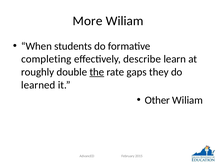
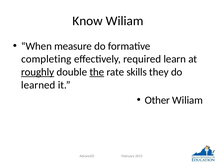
More: More -> Know
students: students -> measure
describe: describe -> required
roughly underline: none -> present
gaps: gaps -> skills
